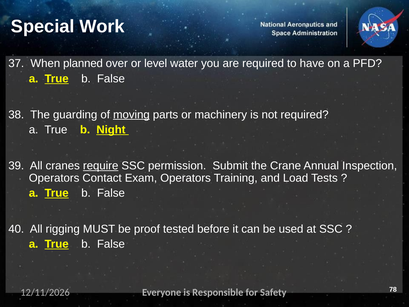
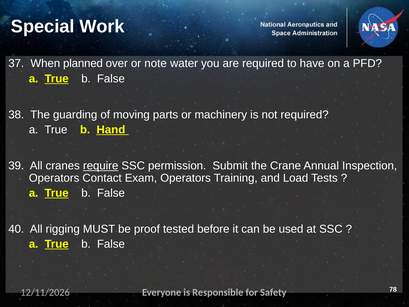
level: level -> note
moving underline: present -> none
Night: Night -> Hand
